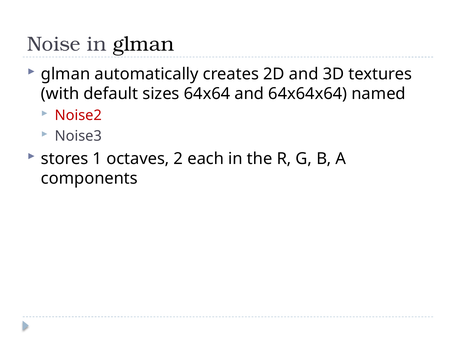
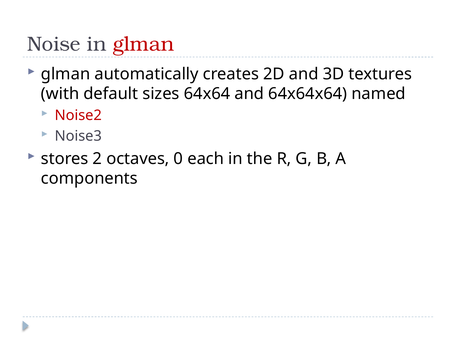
glman at (144, 44) colour: black -> red
1: 1 -> 2
2: 2 -> 0
